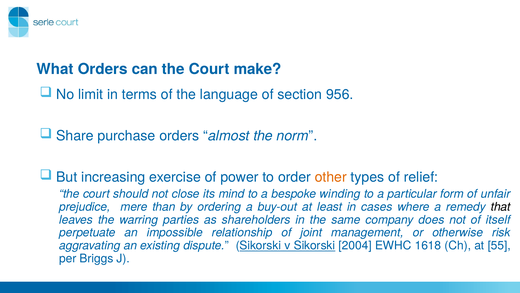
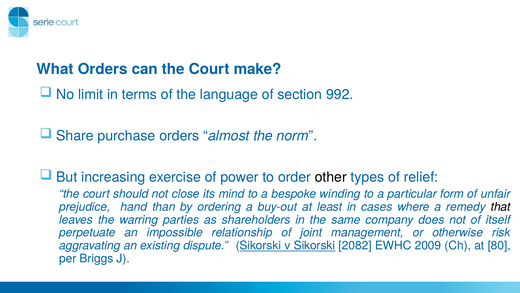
956: 956 -> 992
other colour: orange -> black
mere: mere -> hand
2004: 2004 -> 2082
1618: 1618 -> 2009
55: 55 -> 80
